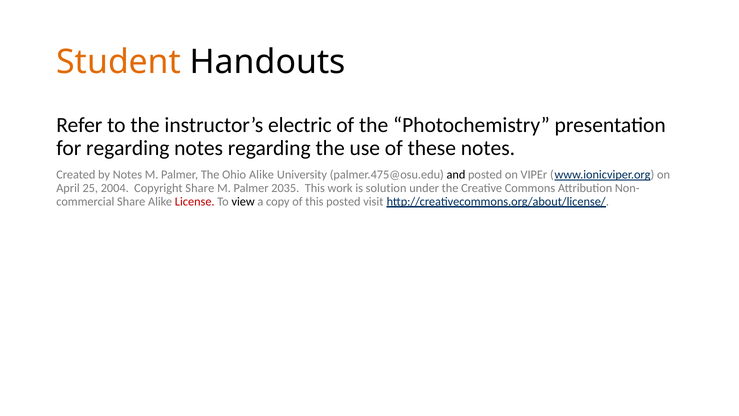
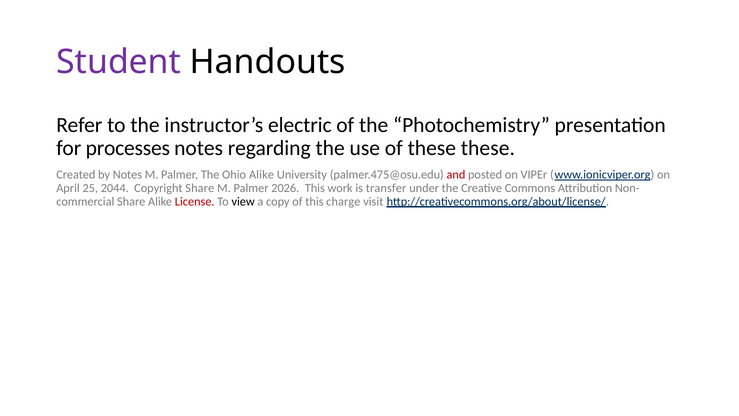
Student colour: orange -> purple
for regarding: regarding -> processes
these notes: notes -> these
and colour: black -> red
2004: 2004 -> 2044
2035: 2035 -> 2026
solution: solution -> transfer
this posted: posted -> charge
